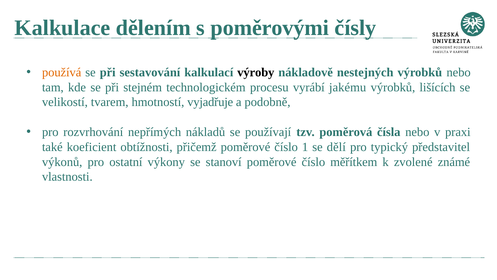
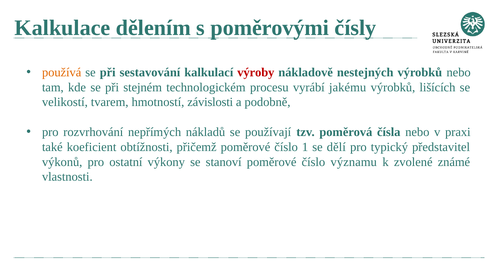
výroby colour: black -> red
vyjadřuje: vyjadřuje -> závislosti
měřítkem: měřítkem -> významu
